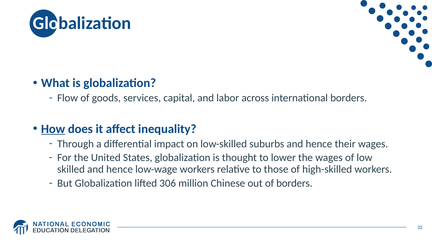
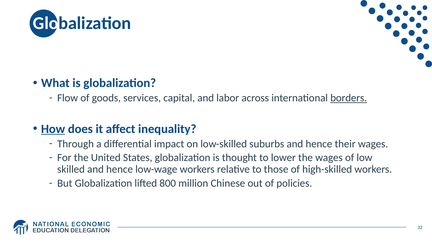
borders at (349, 98) underline: none -> present
306: 306 -> 800
of borders: borders -> policies
